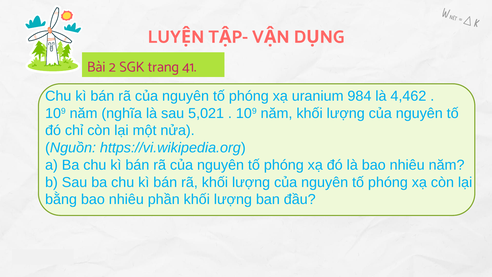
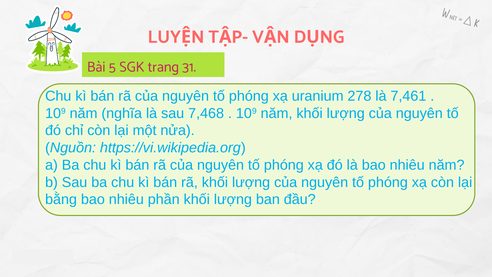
2: 2 -> 5
41: 41 -> 31
984: 984 -> 278
4,462: 4,462 -> 7,461
5,021: 5,021 -> 7,468
